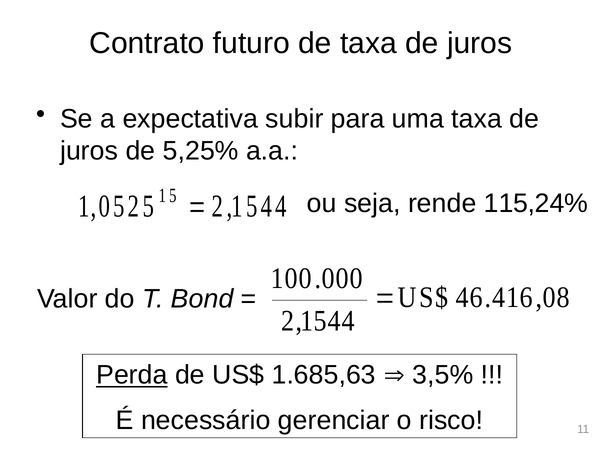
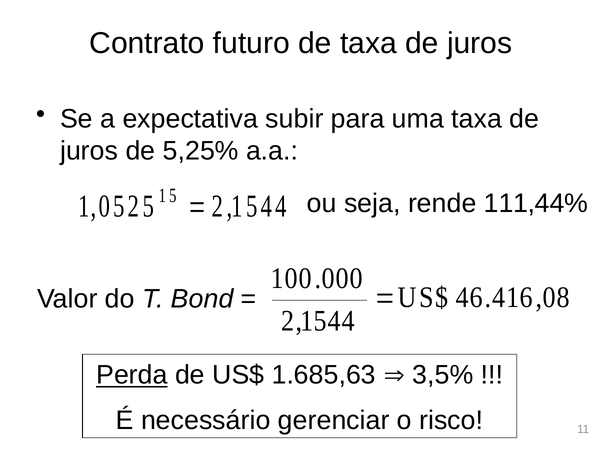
115,24%: 115,24% -> 111,44%
